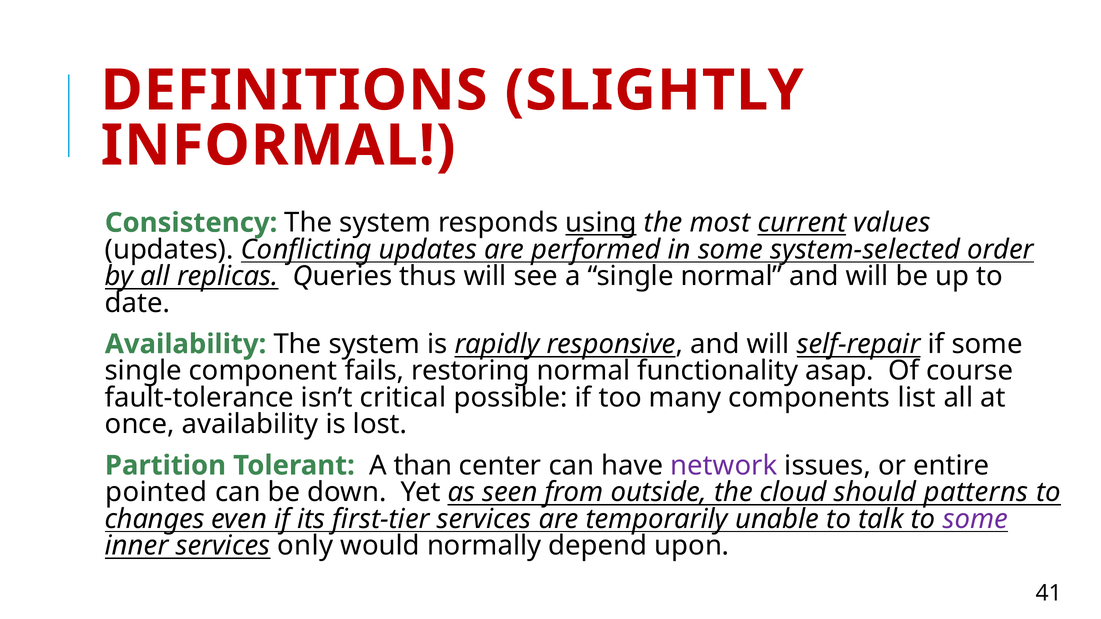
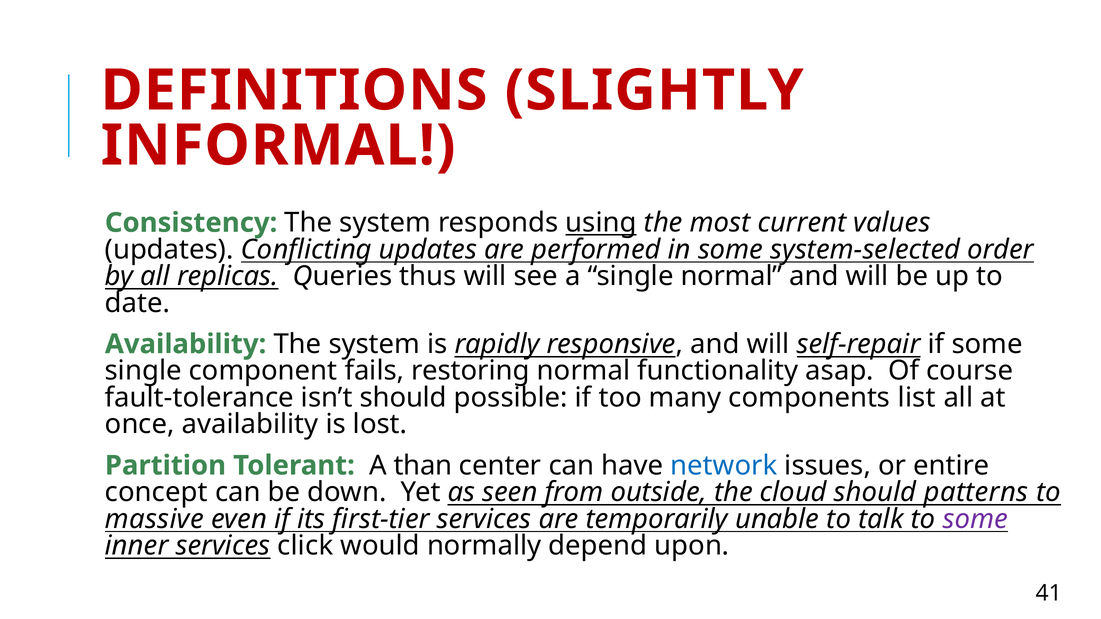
current underline: present -> none
isn’t critical: critical -> should
network colour: purple -> blue
pointed: pointed -> concept
changes: changes -> massive
only: only -> click
